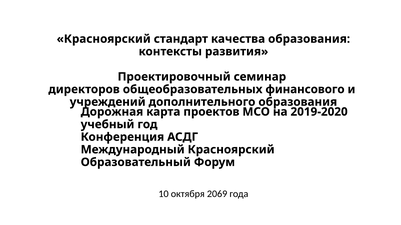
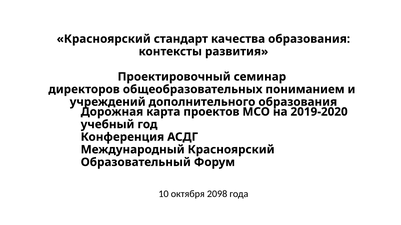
финансового: финансового -> пониманием
2069: 2069 -> 2098
